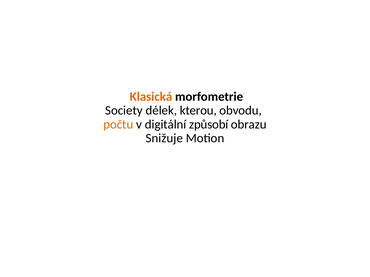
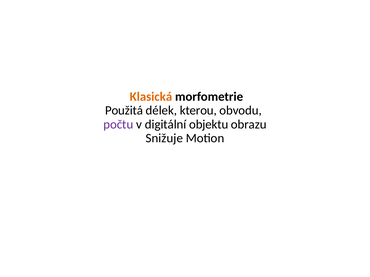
Society: Society -> Použitá
počtu colour: orange -> purple
způsobí: způsobí -> objektu
